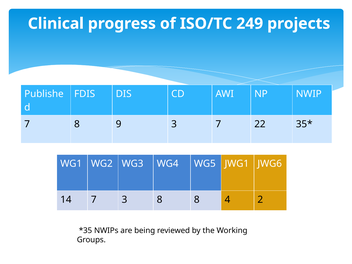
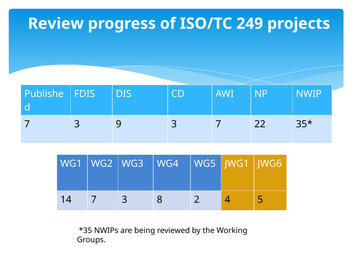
Clinical: Clinical -> Review
8 at (77, 124): 8 -> 3
8 8: 8 -> 2
2: 2 -> 5
